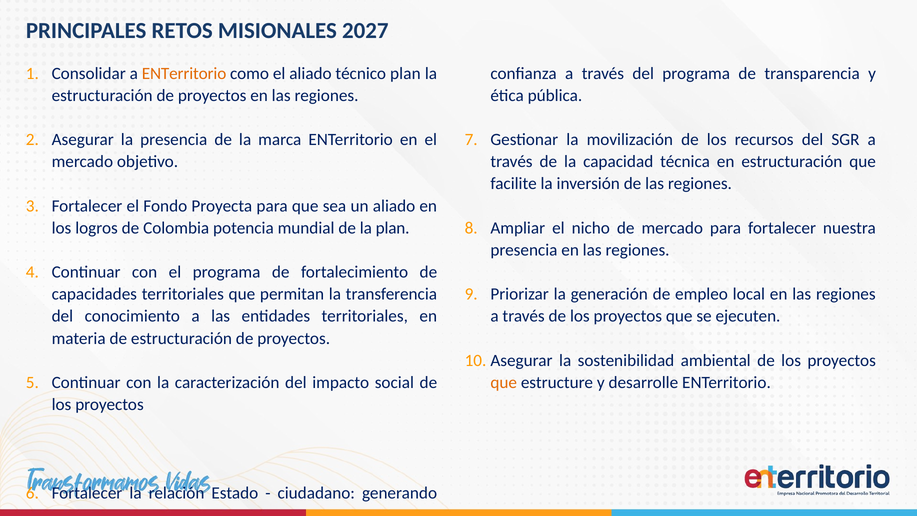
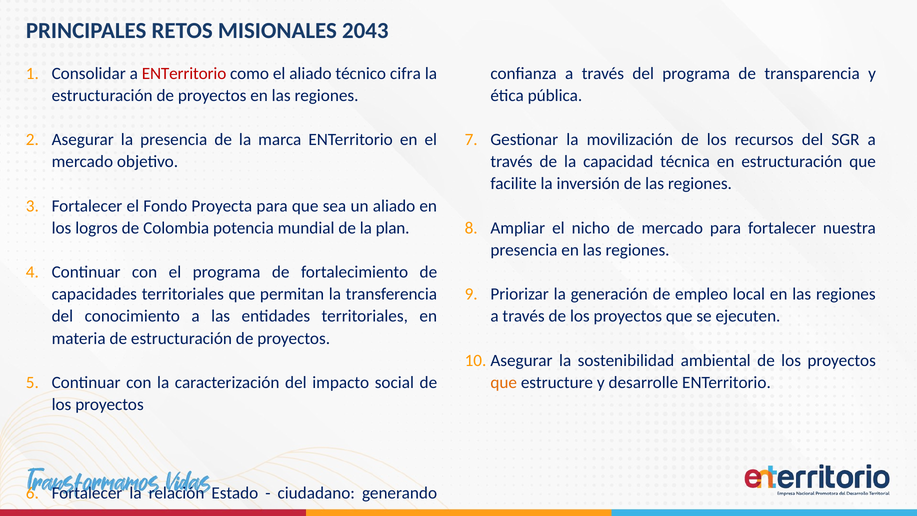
2027: 2027 -> 2043
ENTerritorio at (184, 73) colour: orange -> red
técnico plan: plan -> cifra
